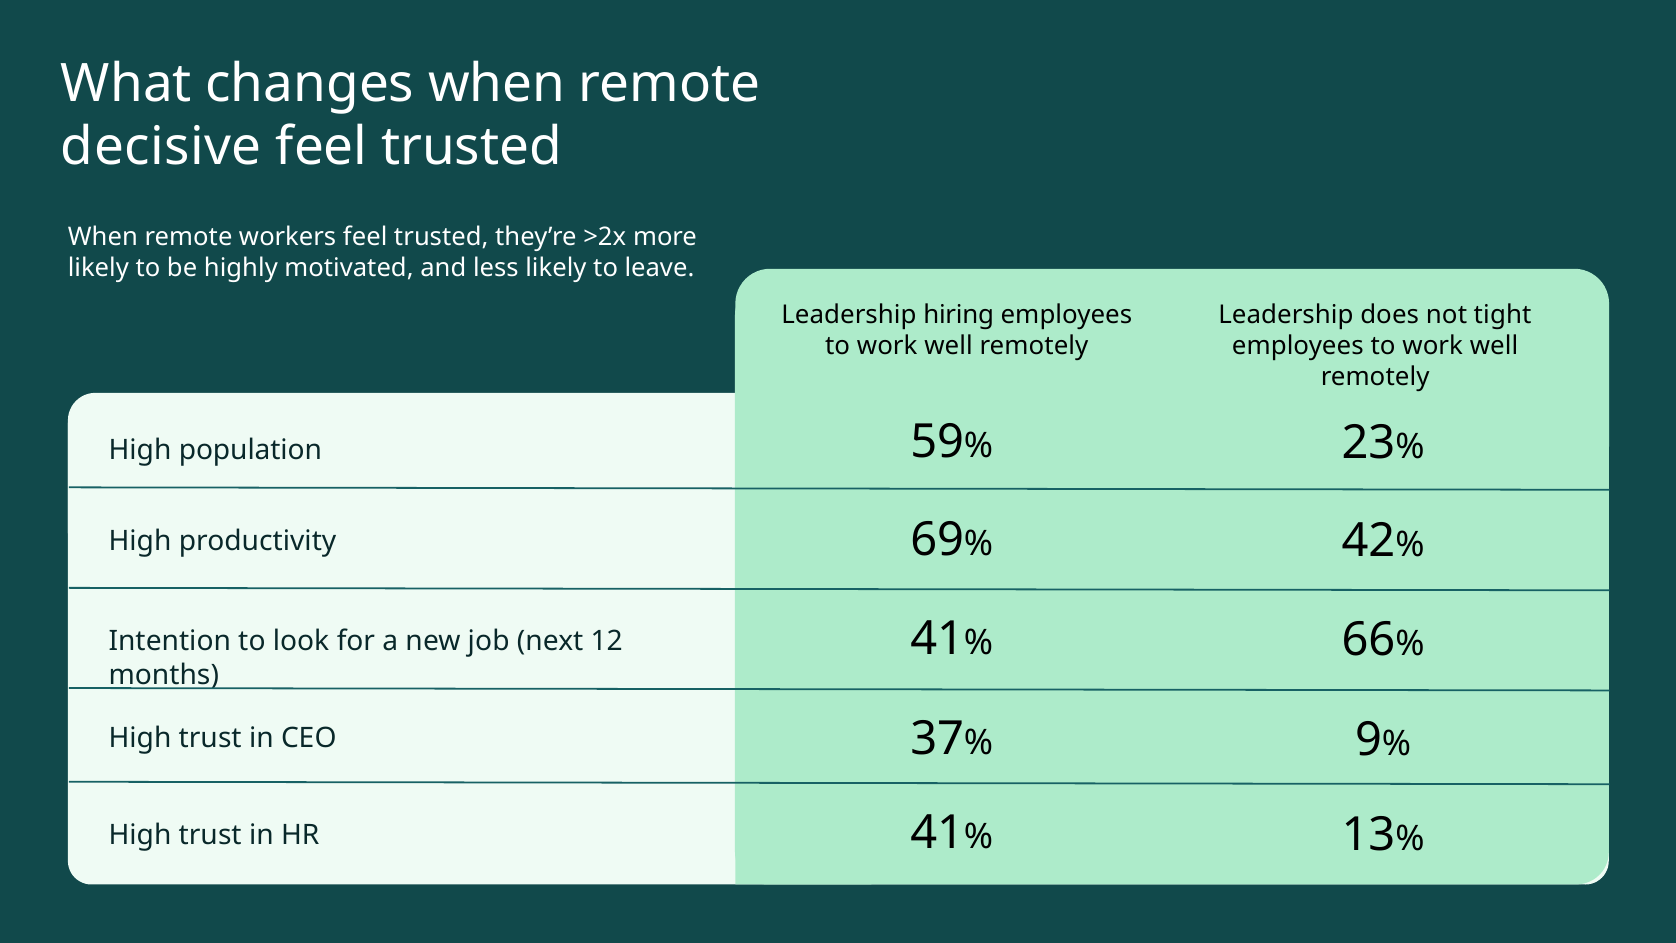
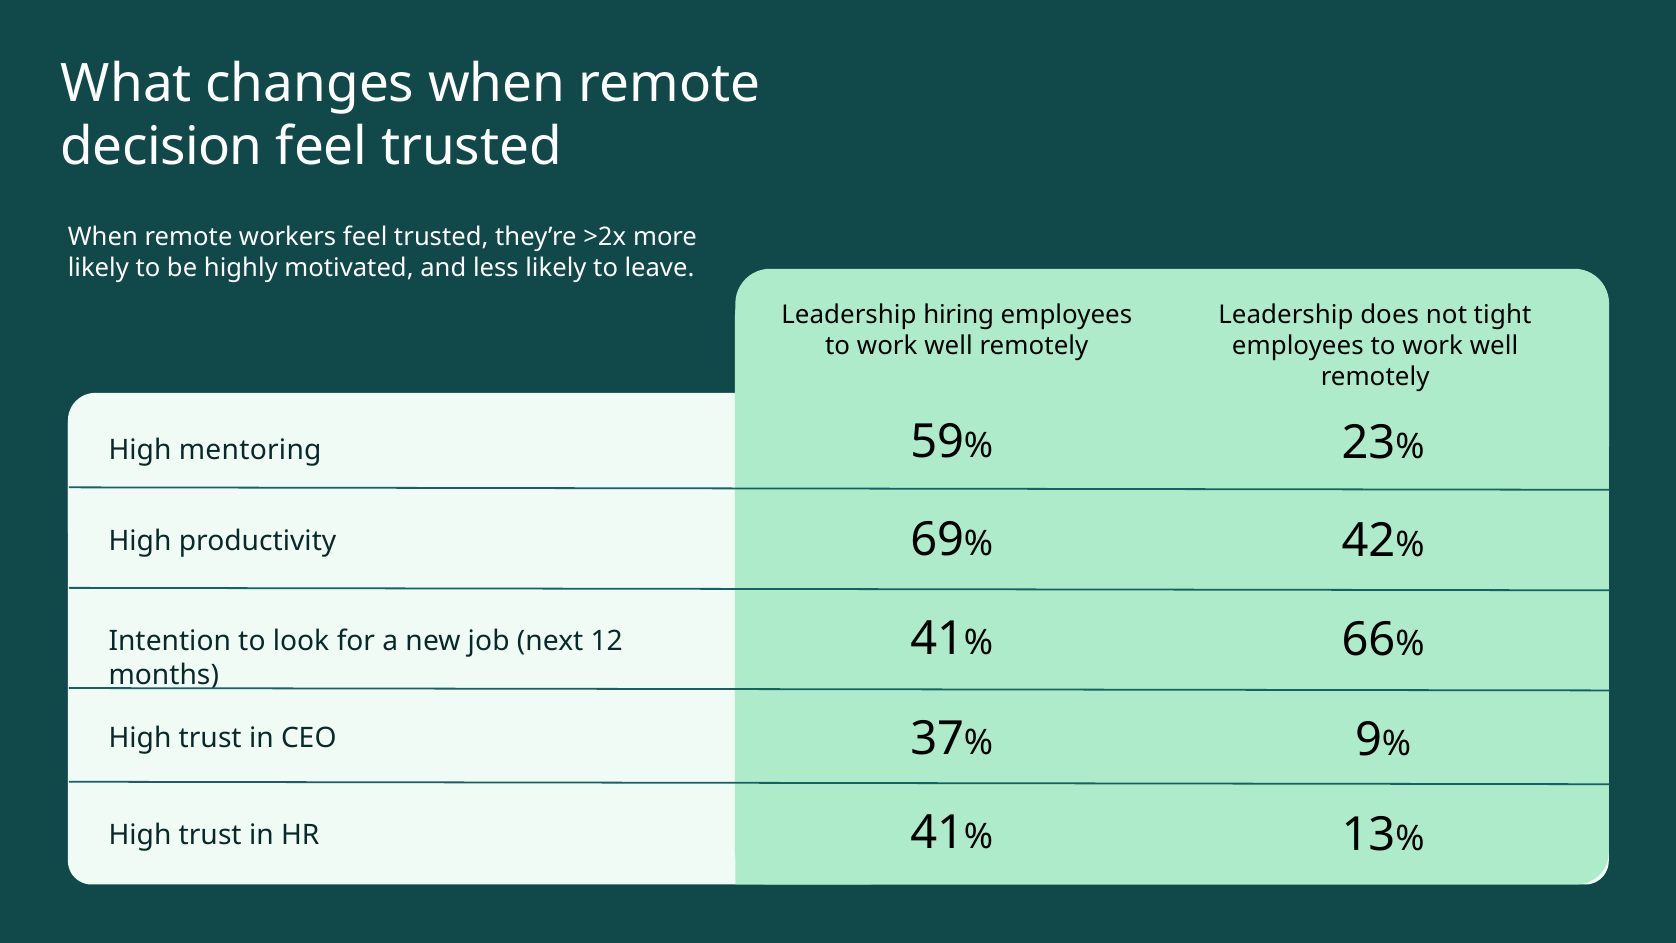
decisive: decisive -> decision
population: population -> mentoring
